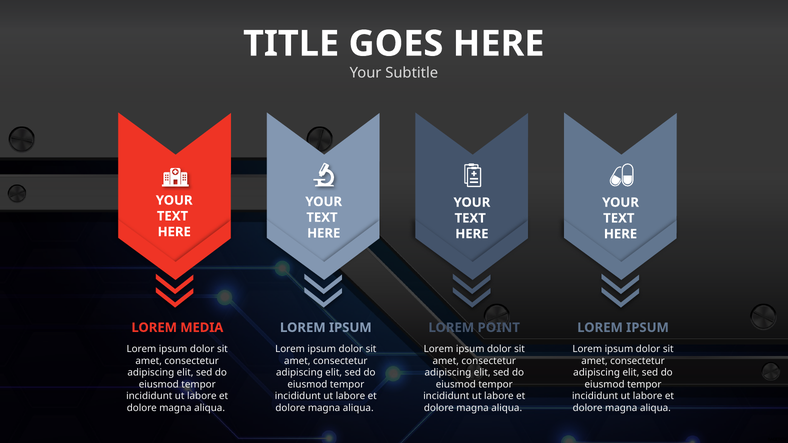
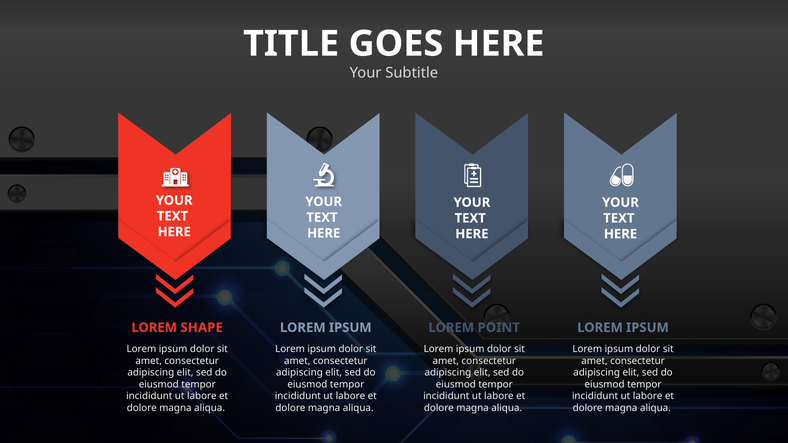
MEDIA: MEDIA -> SHAPE
